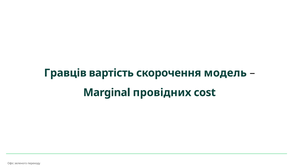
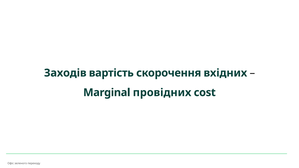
Гравців: Гравців -> Заходів
модель: модель -> вхідних
